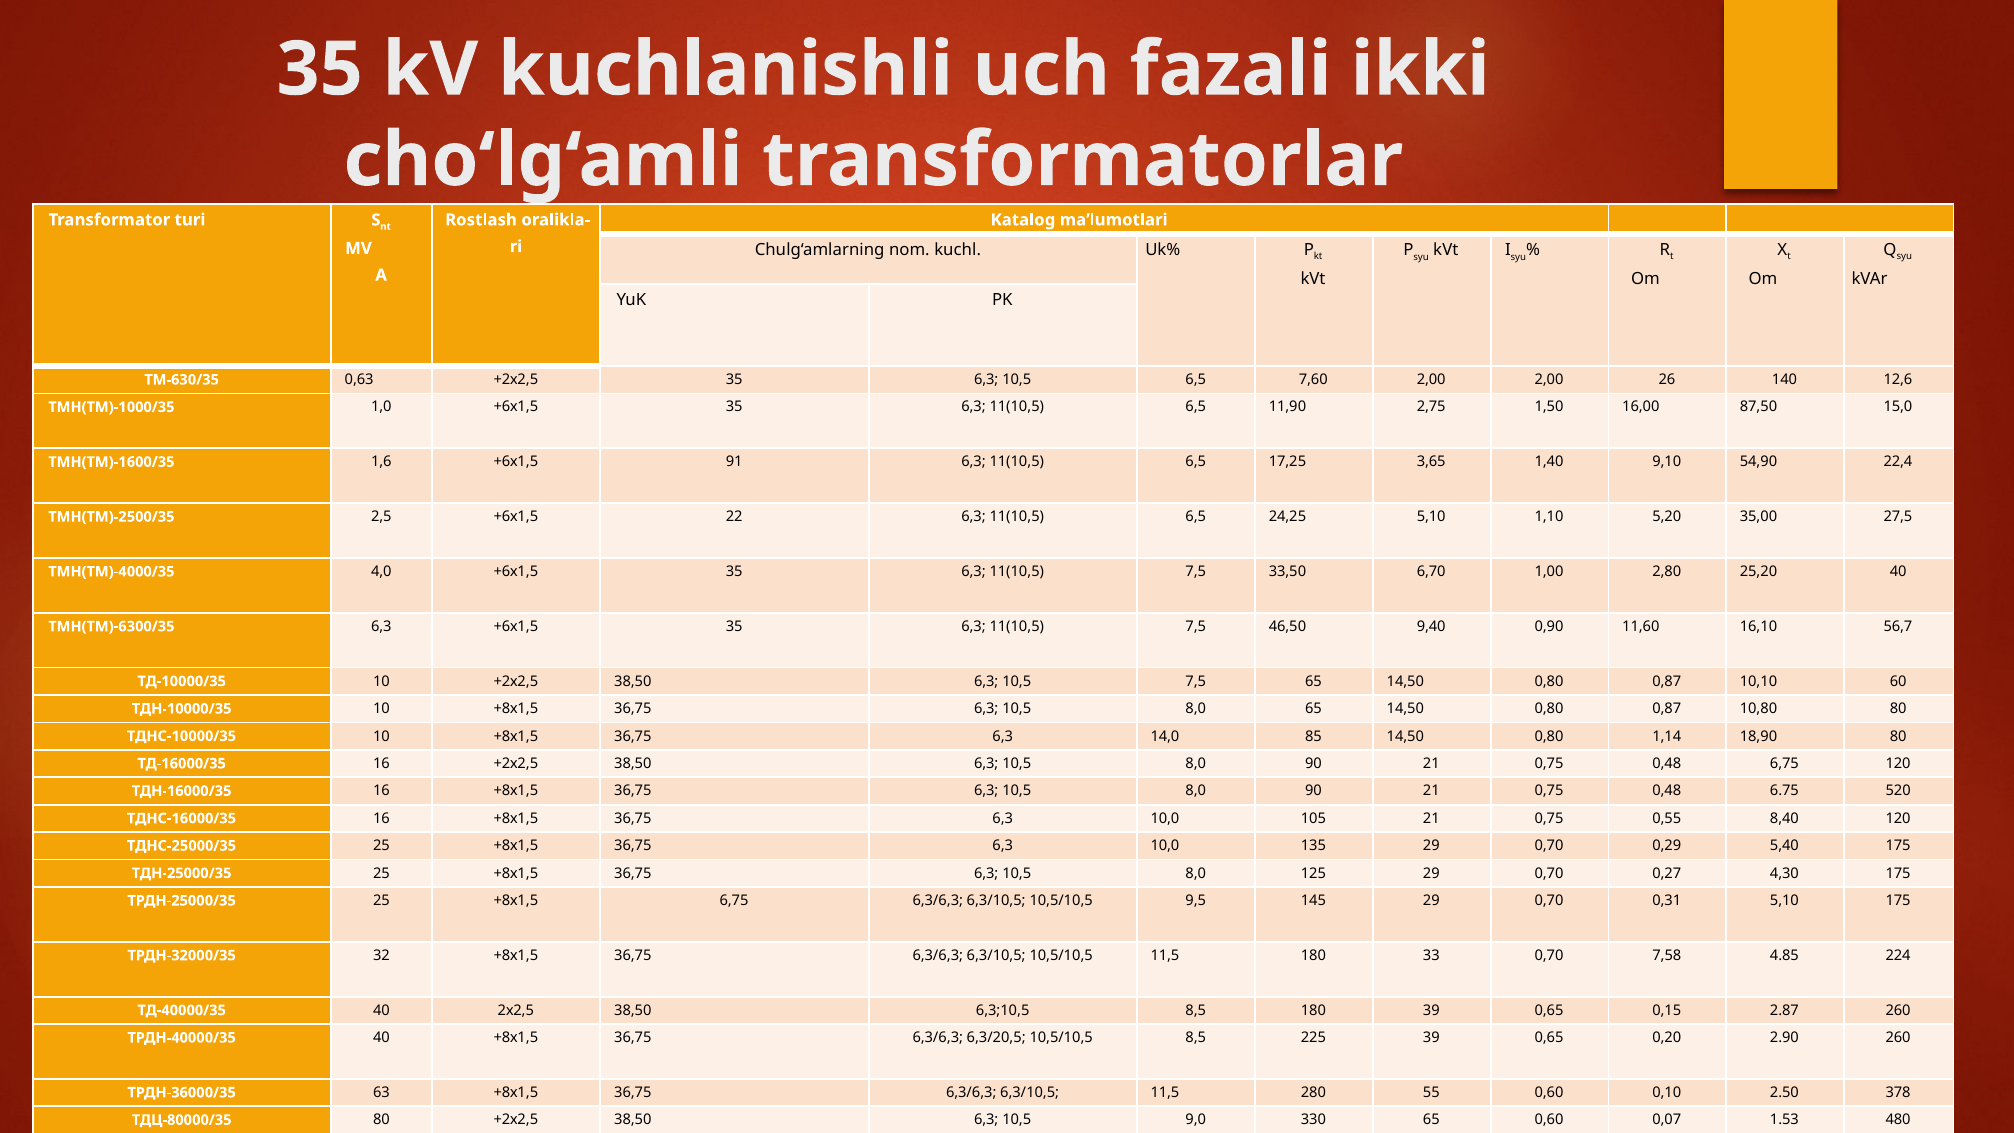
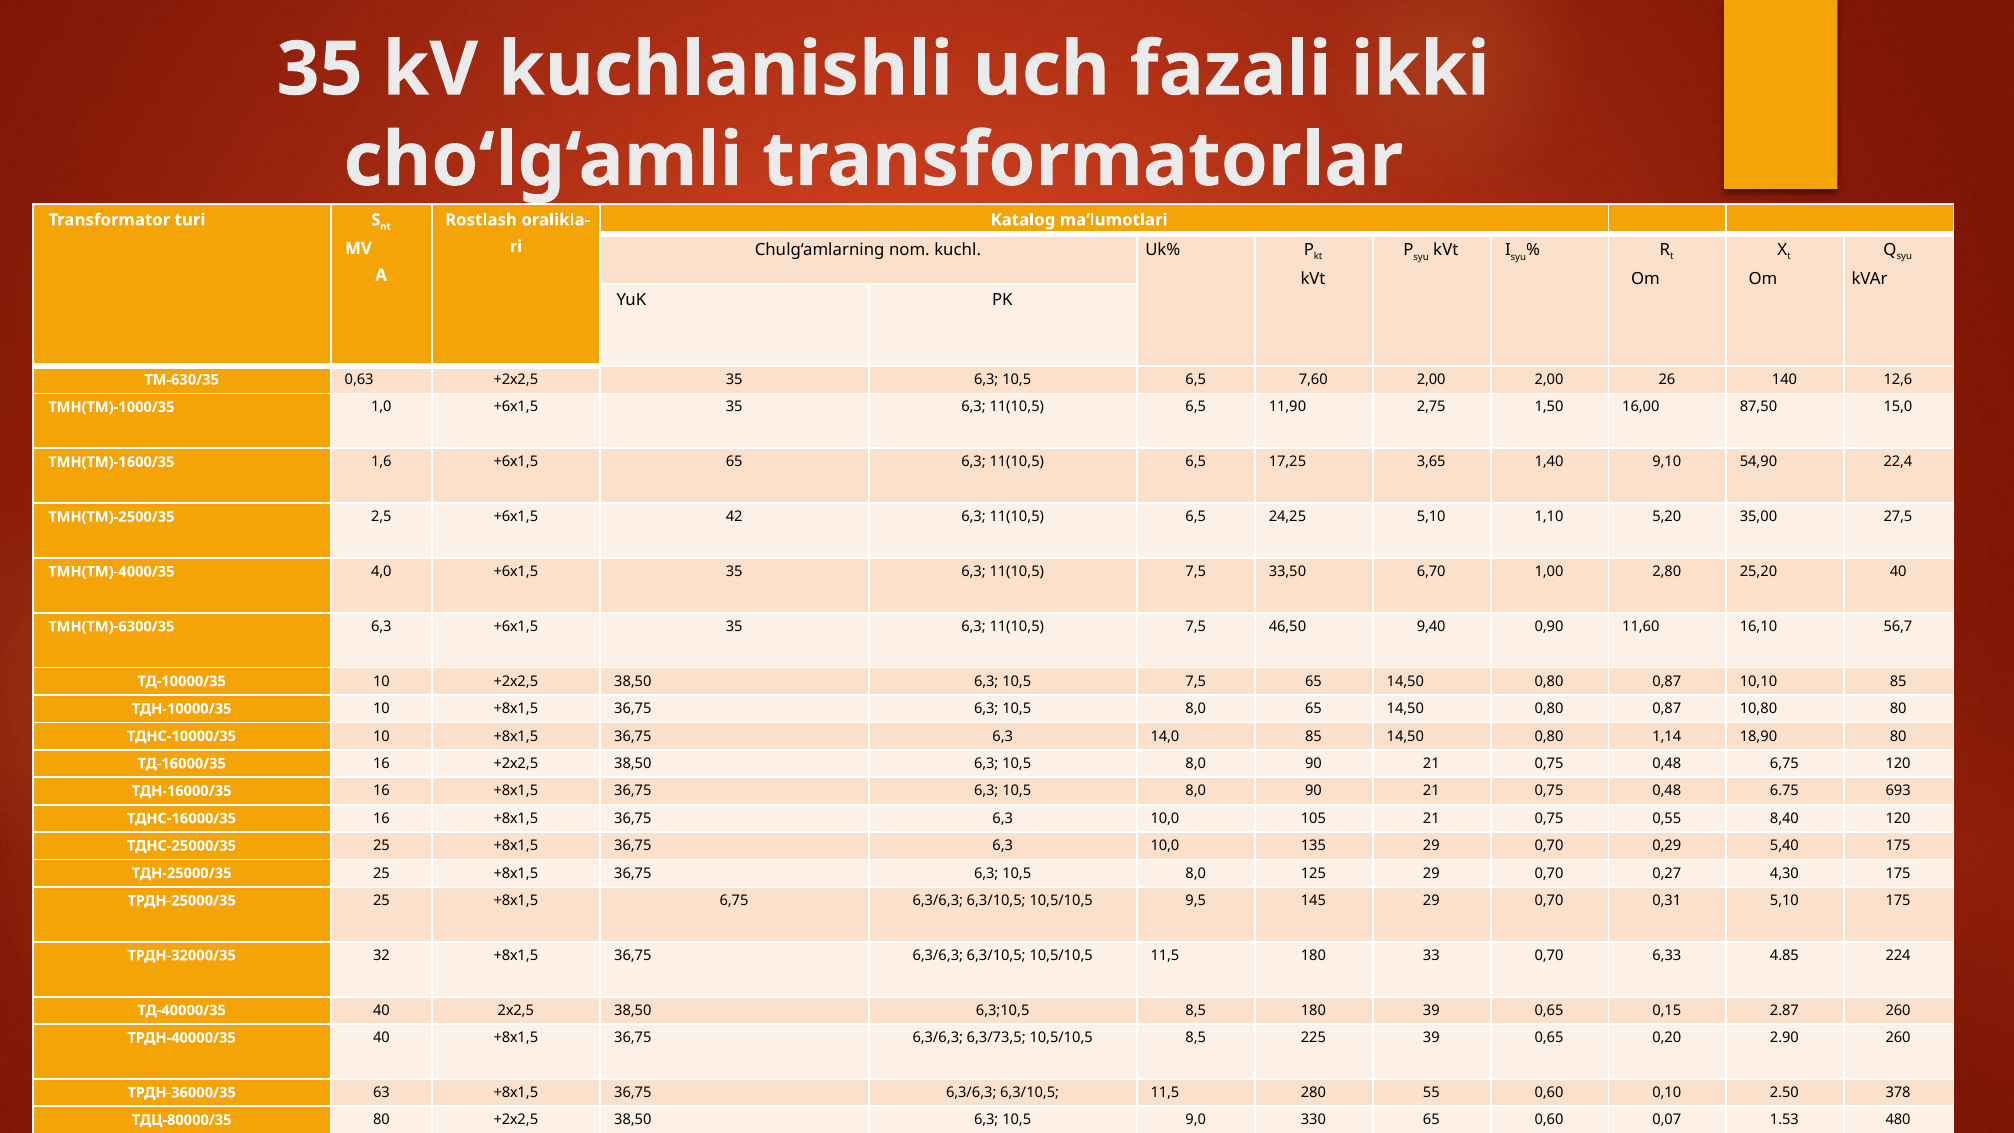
+6х1,5 91: 91 -> 65
22: 22 -> 42
10,10 60: 60 -> 85
520: 520 -> 693
7,58: 7,58 -> 6,33
6,3/20,5: 6,3/20,5 -> 6,3/73,5
